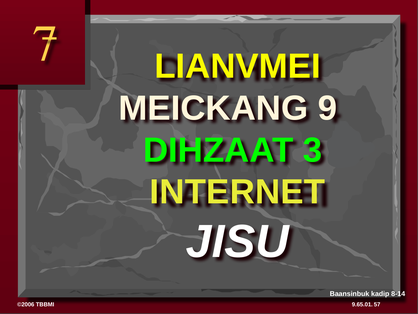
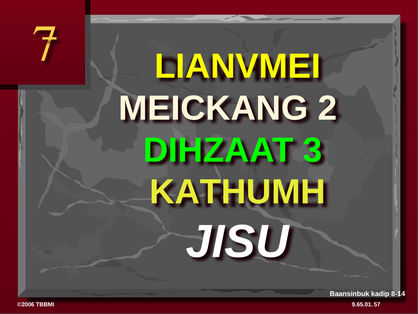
9: 9 -> 2
INTERNET: INTERNET -> KATHUMH
